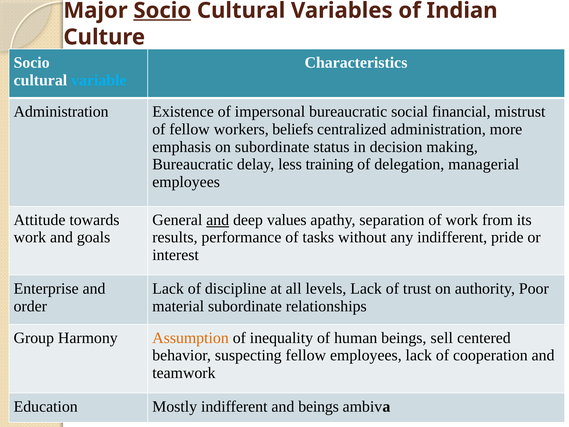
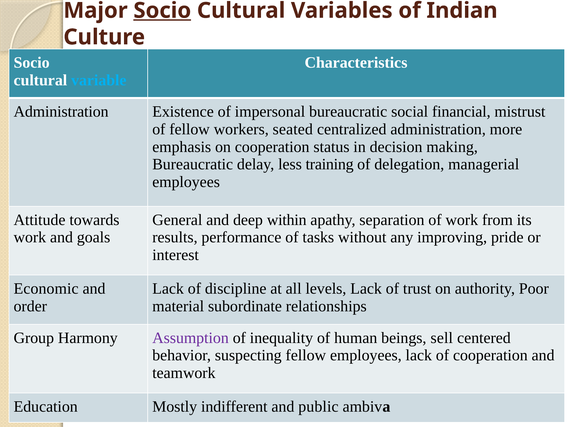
beliefs: beliefs -> seated
on subordinate: subordinate -> cooperation
and at (218, 220) underline: present -> none
values: values -> within
any indifferent: indifferent -> improving
Enterprise: Enterprise -> Economic
Assumption colour: orange -> purple
and beings: beings -> public
